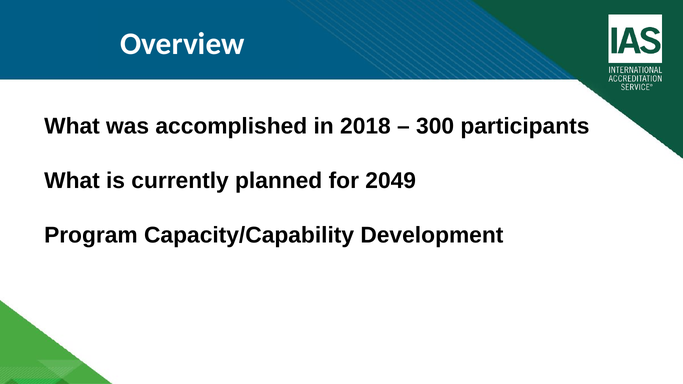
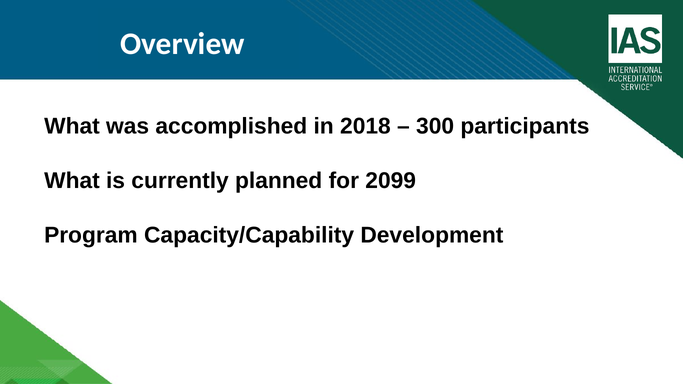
2049: 2049 -> 2099
